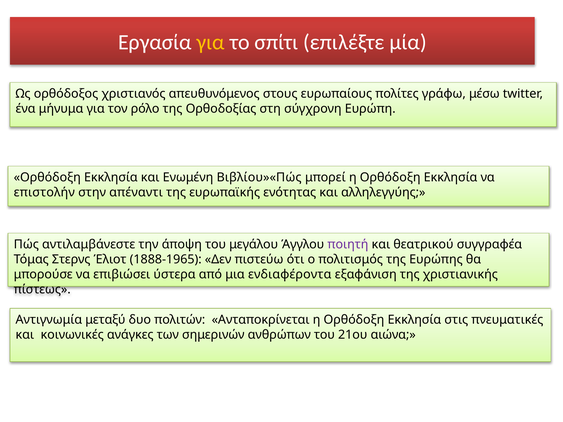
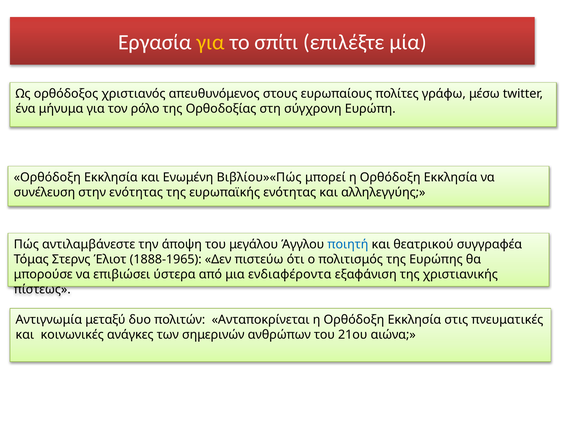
επιστολήν: επιστολήν -> συνέλευση
στην απέναντι: απέναντι -> ενότητας
ποιητή colour: purple -> blue
